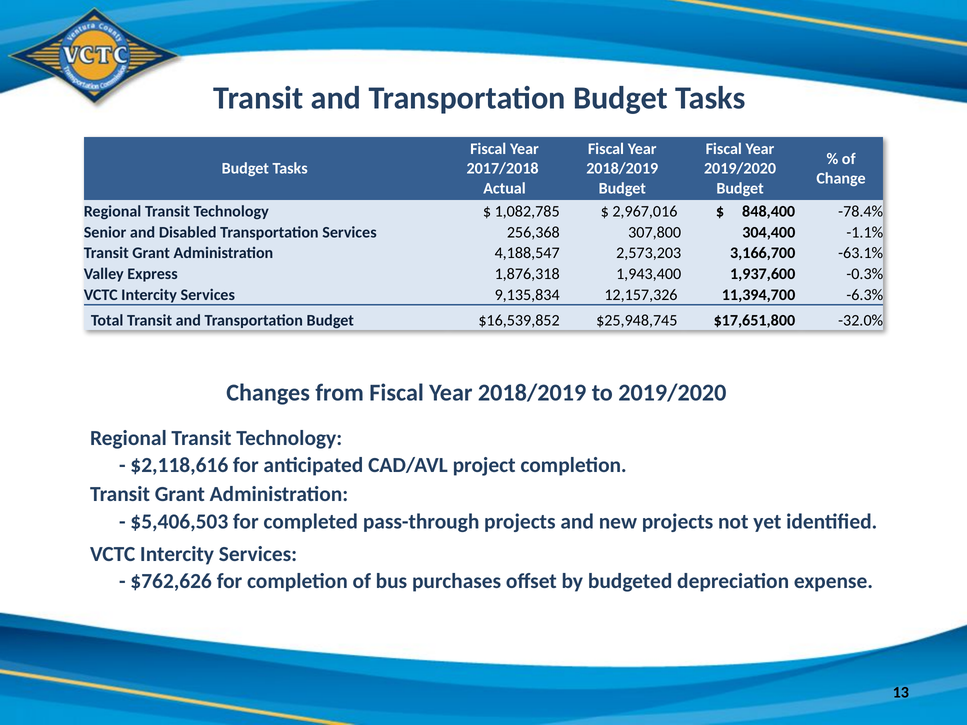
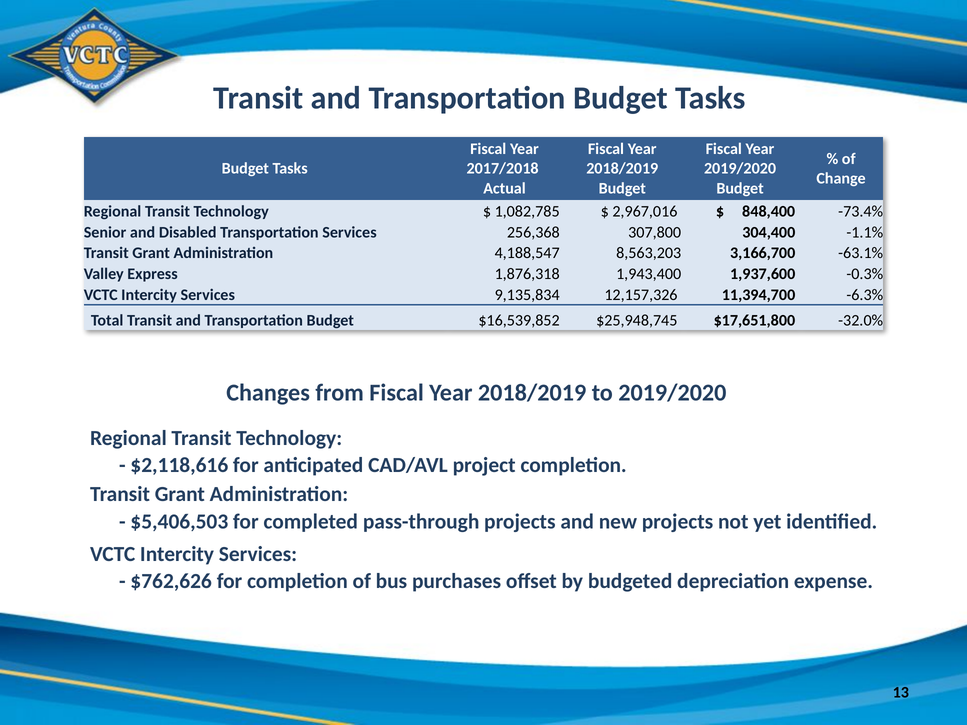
-78.4%: -78.4% -> -73.4%
2,573,203: 2,573,203 -> 8,563,203
